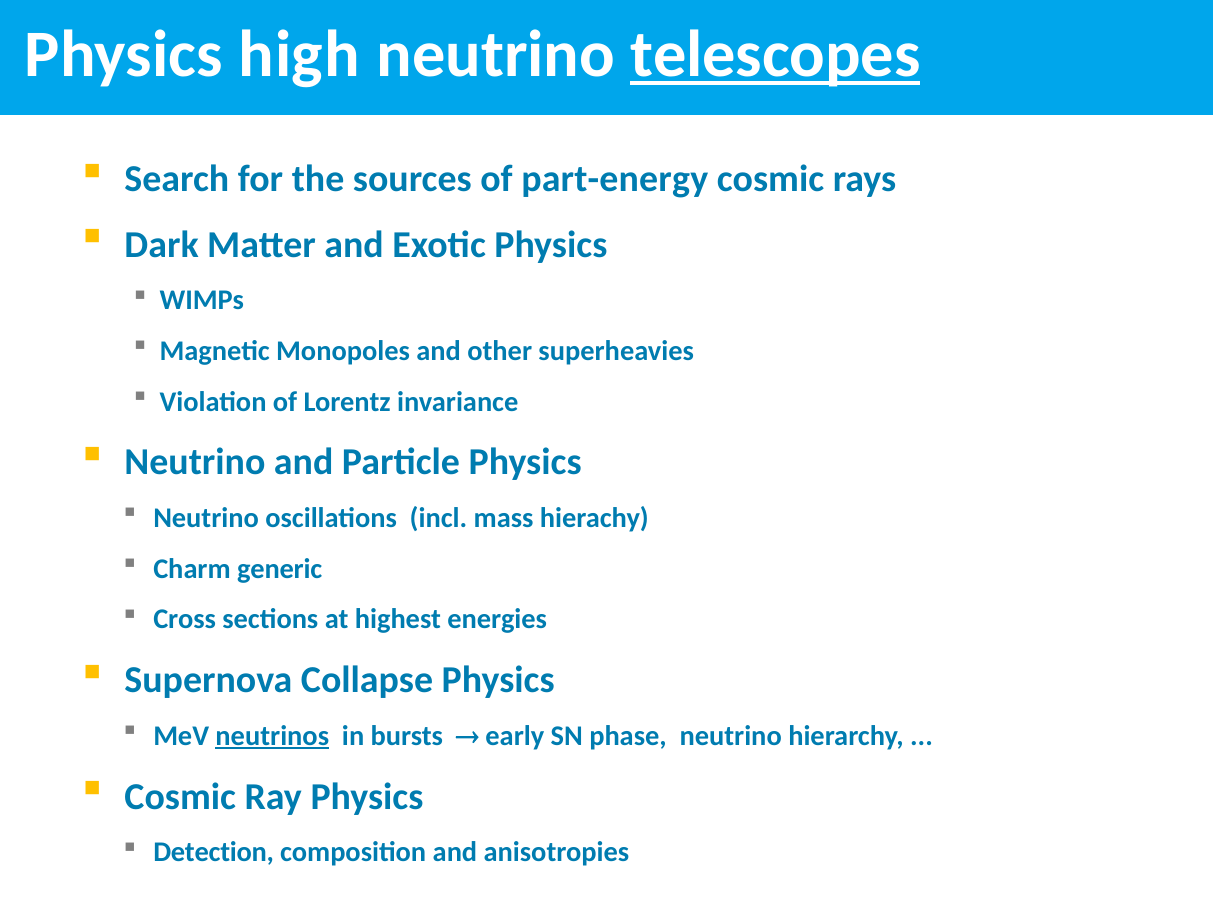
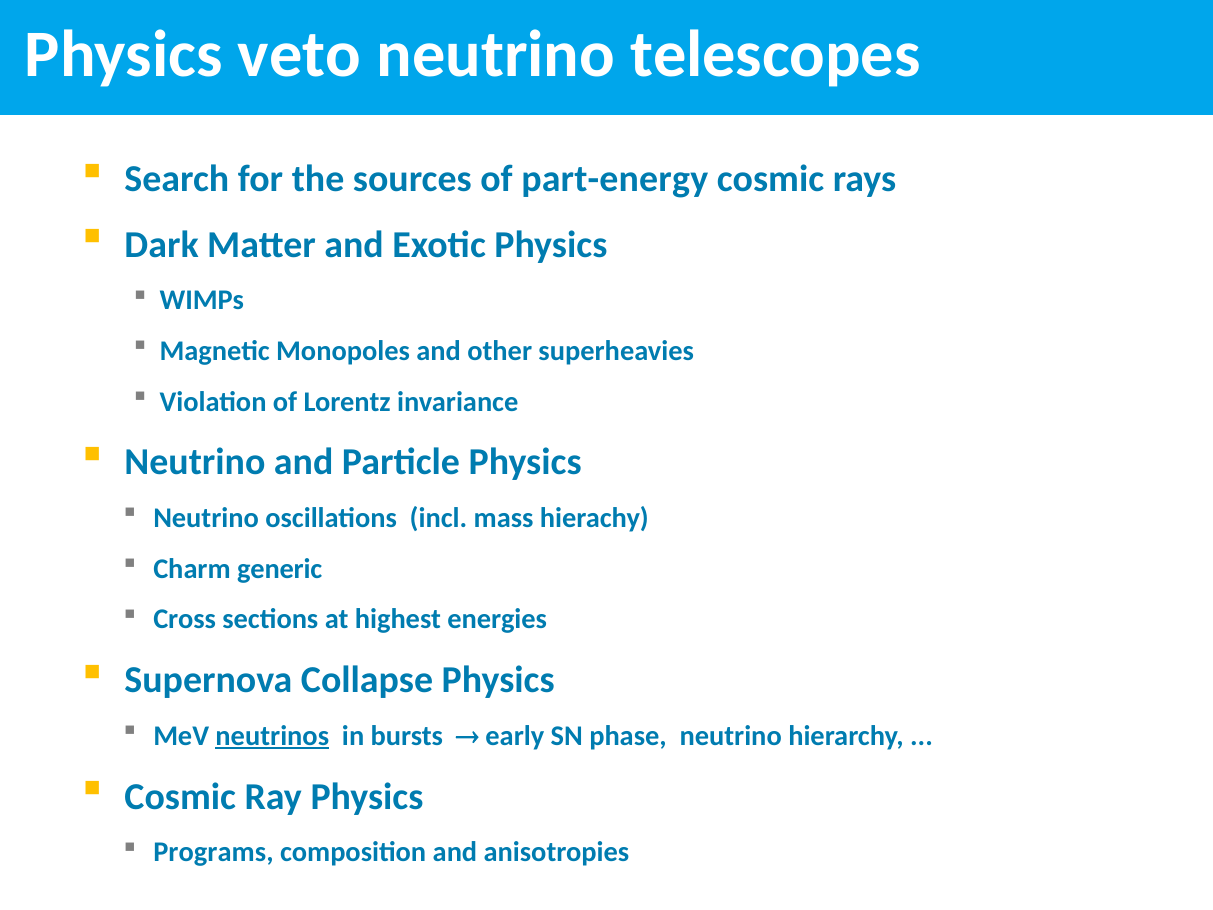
high: high -> veto
telescopes underline: present -> none
Detection: Detection -> Programs
